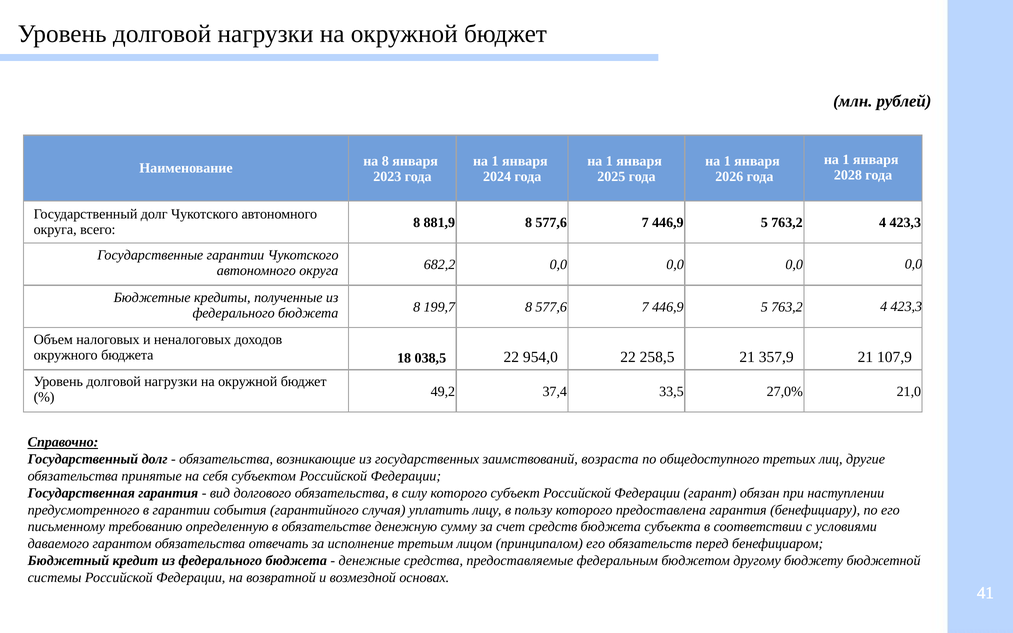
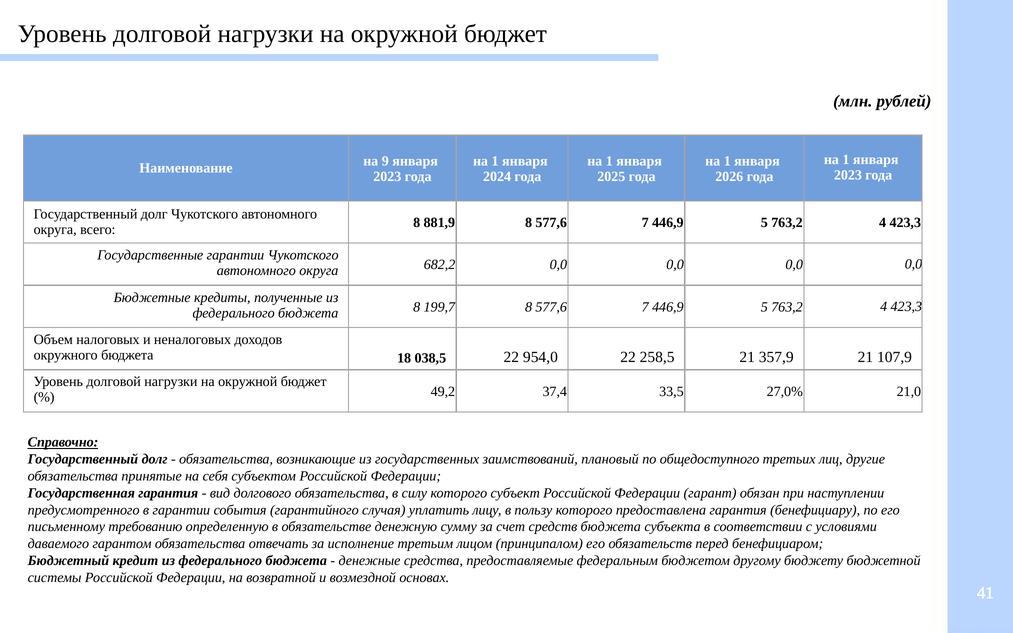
на 8: 8 -> 9
2028 at (848, 175): 2028 -> 2023
возраста: возраста -> плановый
